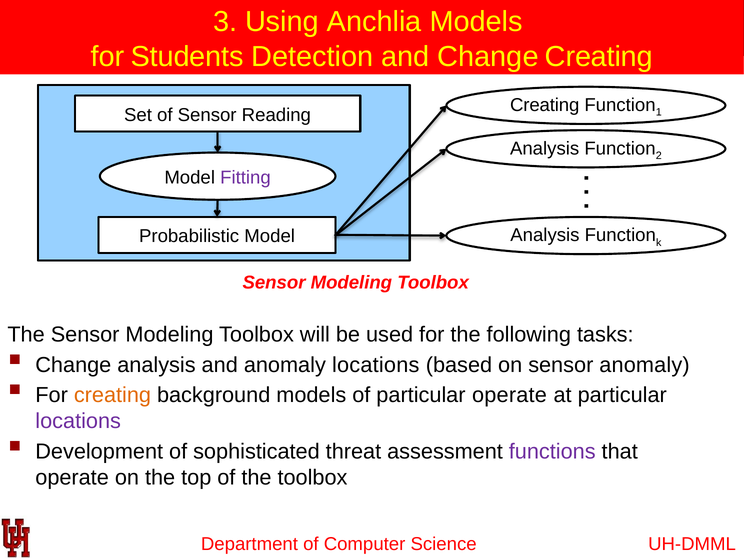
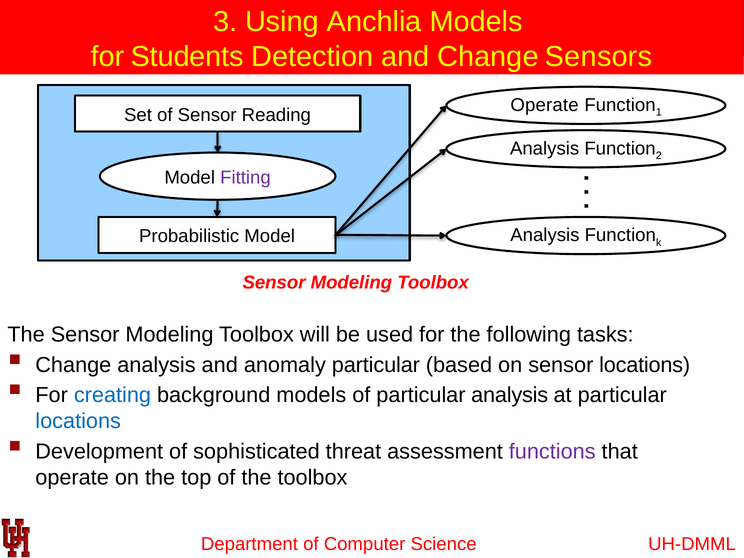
Change Creating: Creating -> Sensors
Creating at (545, 105): Creating -> Operate
anomaly locations: locations -> particular
sensor anomaly: anomaly -> locations
creating at (112, 395) colour: orange -> blue
particular operate: operate -> analysis
locations at (78, 421) colour: purple -> blue
